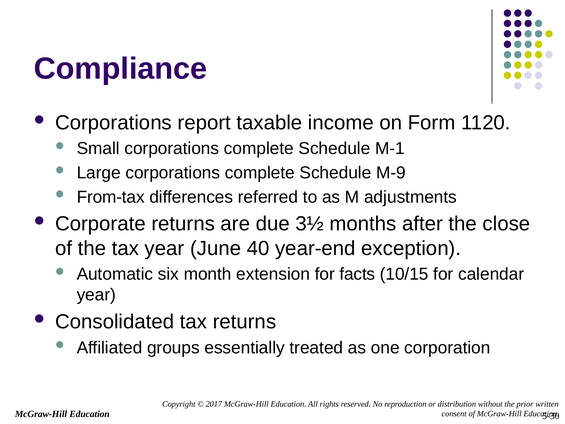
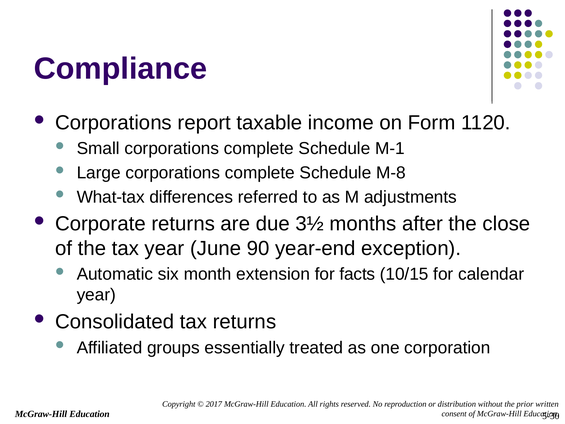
M-9: M-9 -> M-8
From-tax: From-tax -> What-tax
40: 40 -> 90
